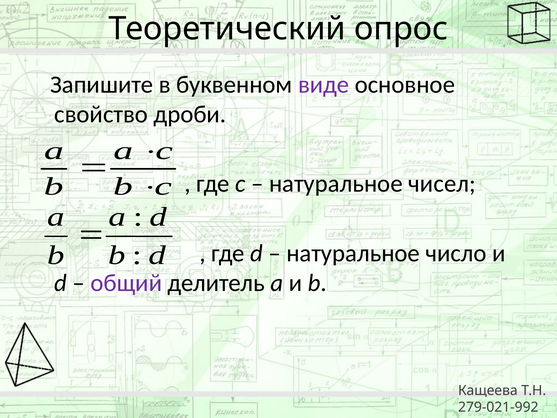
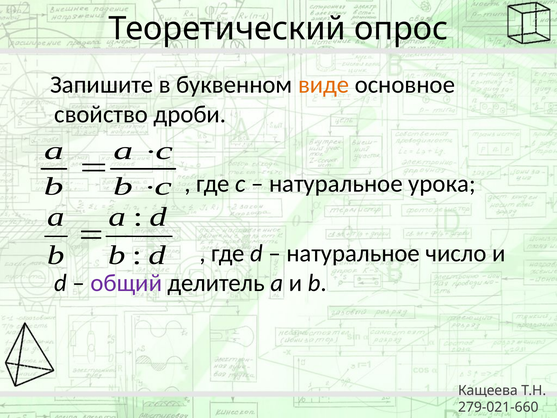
виде colour: purple -> orange
чисел: чисел -> урока
279-021-992: 279-021-992 -> 279-021-660
